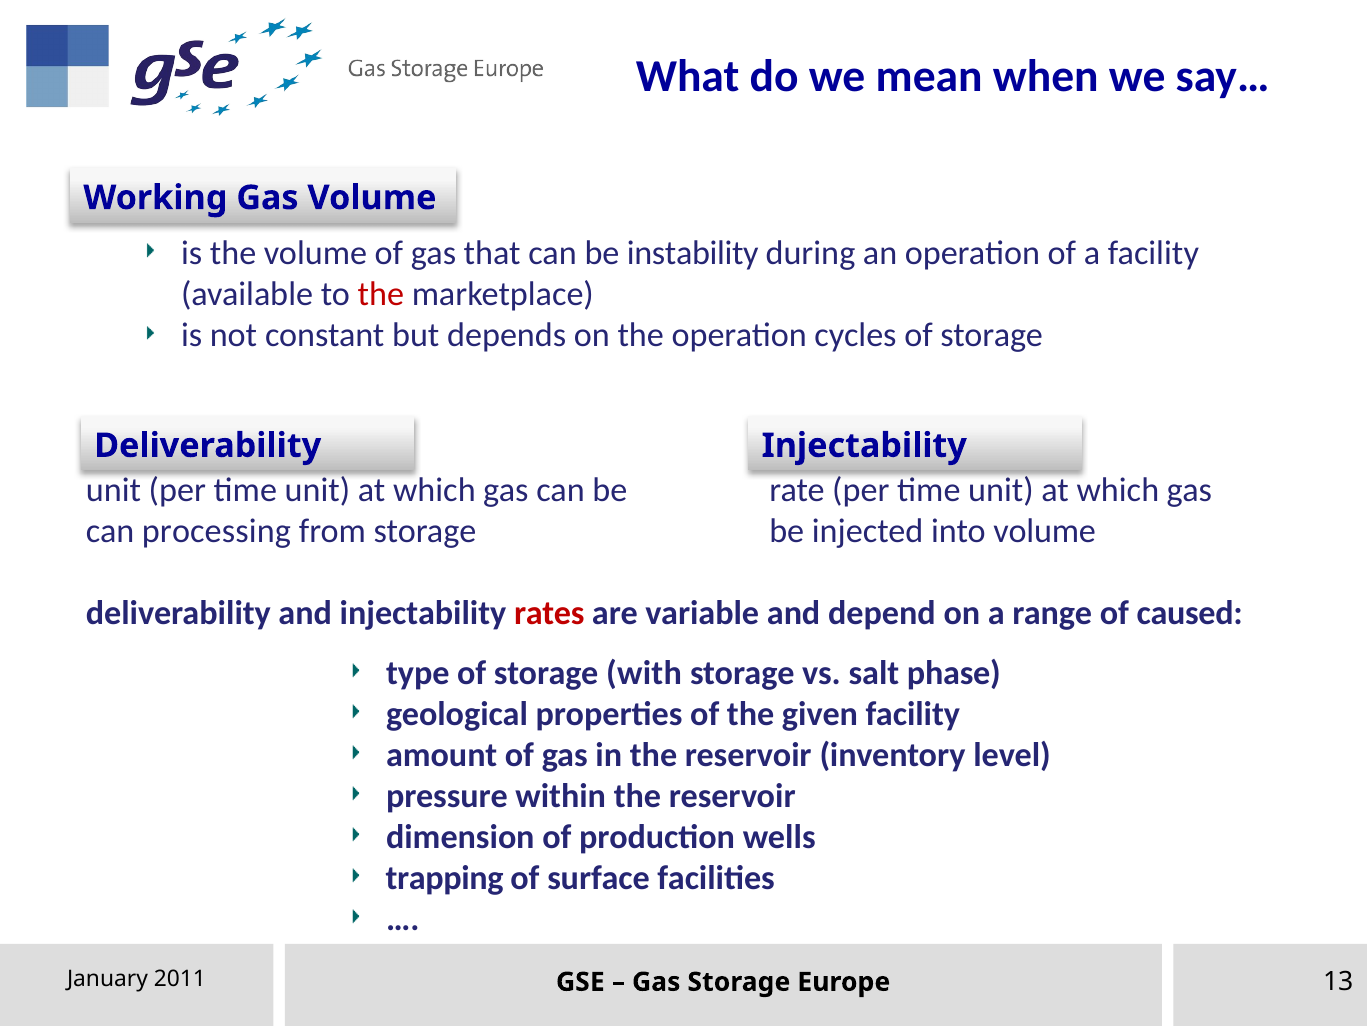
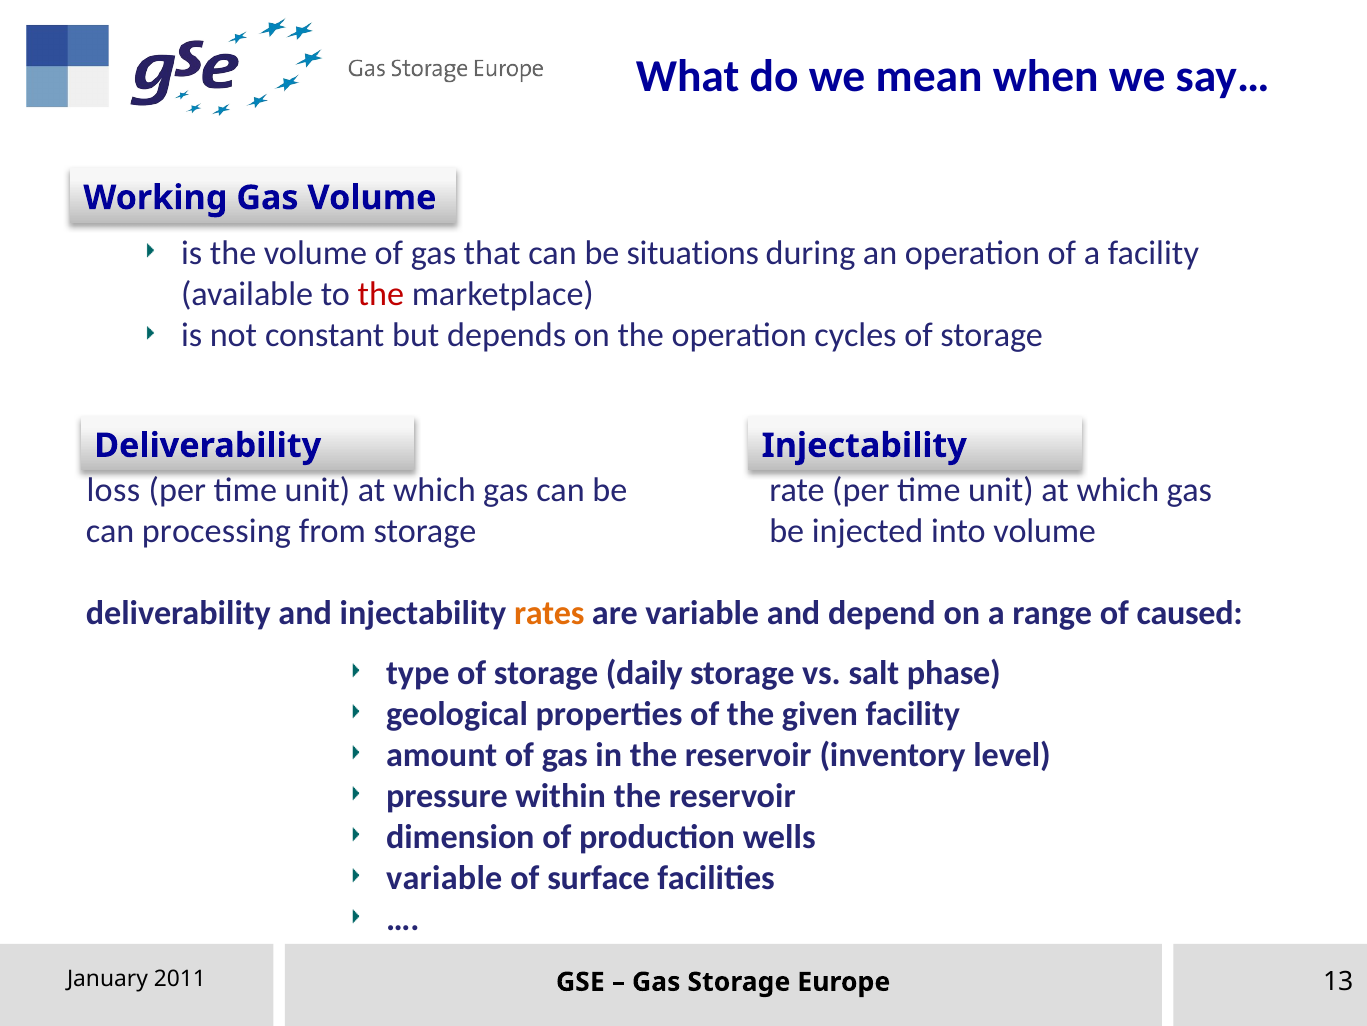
instability: instability -> situations
unit at (114, 490): unit -> loss
rates colour: red -> orange
with: with -> daily
trapping at (445, 877): trapping -> variable
